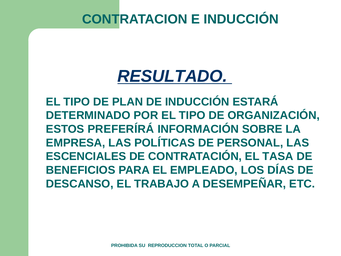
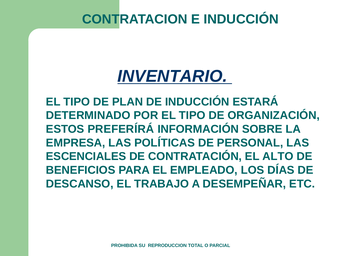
RESULTADO: RESULTADO -> INVENTARIO
TASA: TASA -> ALTO
